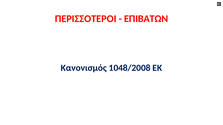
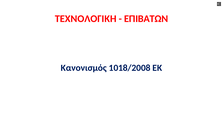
ΠΕΡΙΣΣΟΤΕΡΟΙ: ΠΕΡΙΣΣΟΤΕΡΟΙ -> ΤΕΧΝΟΛΟΓΙΚΗ
1048/2008: 1048/2008 -> 1018/2008
